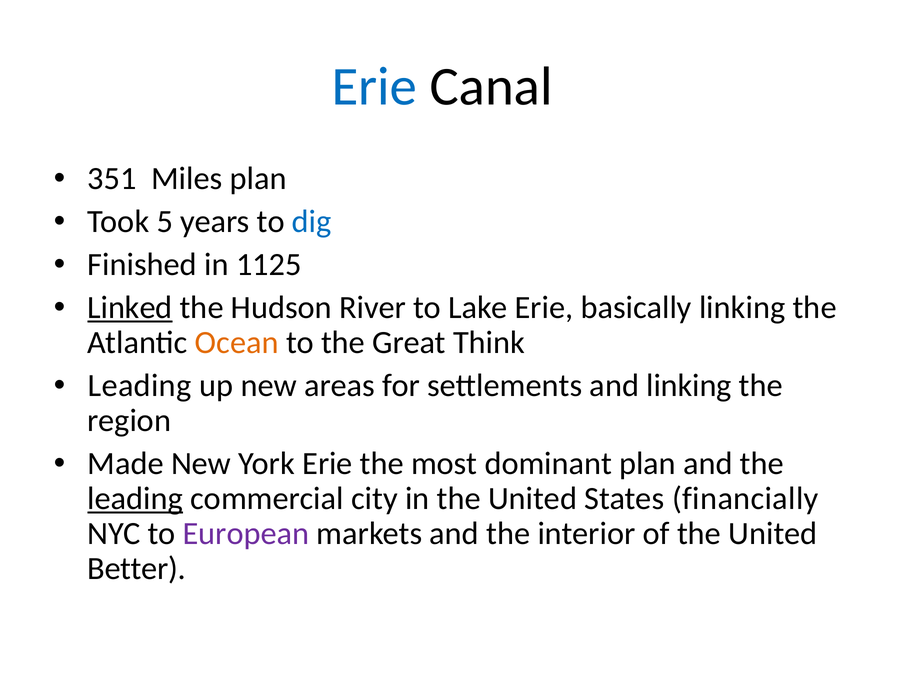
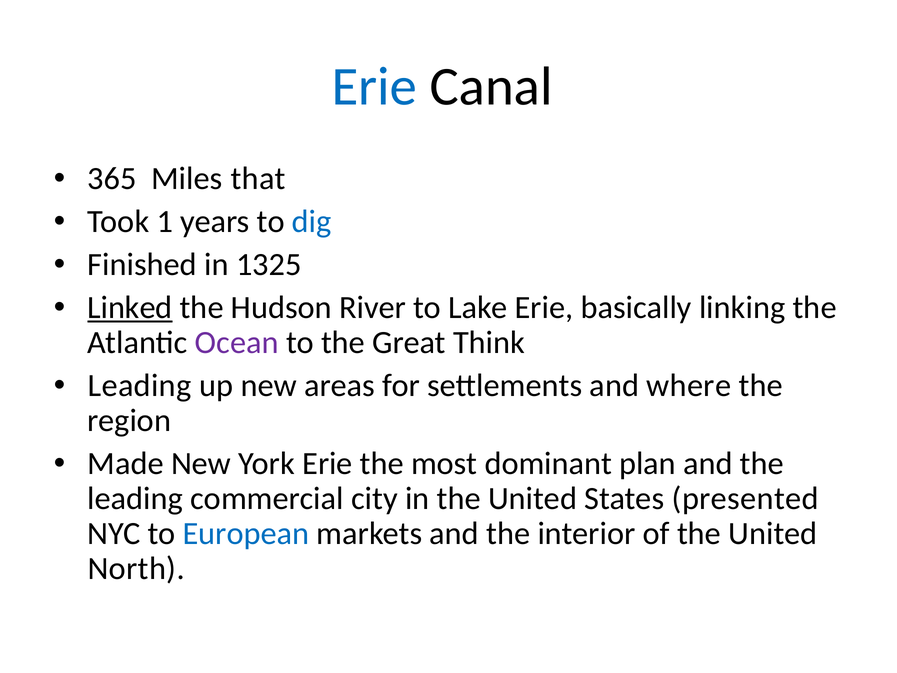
351: 351 -> 365
Miles plan: plan -> that
5: 5 -> 1
1125: 1125 -> 1325
Ocean colour: orange -> purple
and linking: linking -> where
leading at (135, 498) underline: present -> none
financially: financially -> presented
European colour: purple -> blue
Better: Better -> North
